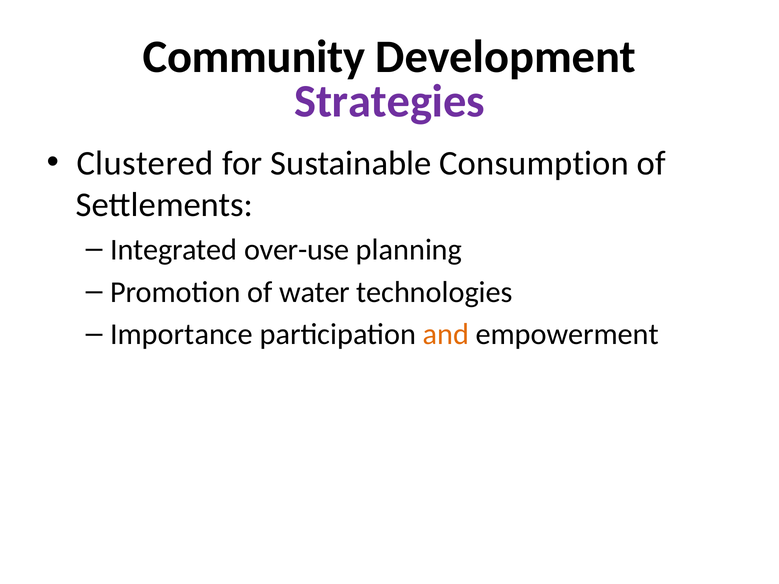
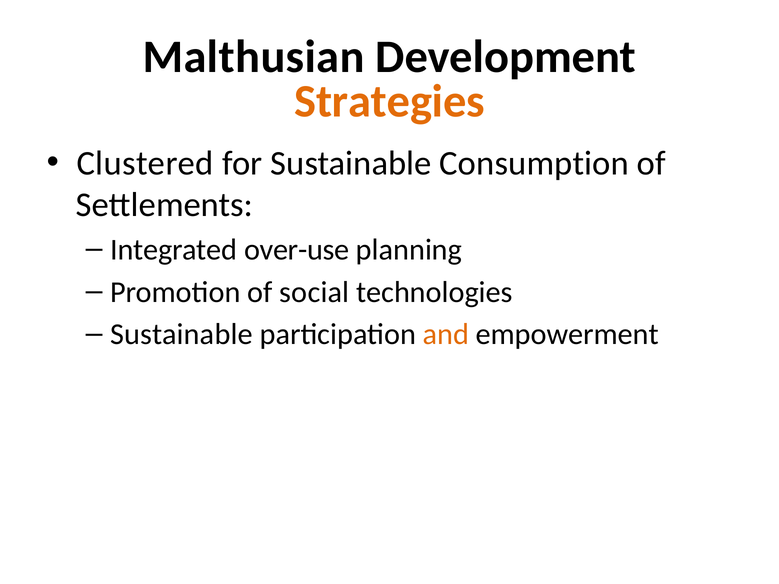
Community: Community -> Malthusian
Strategies colour: purple -> orange
water: water -> social
Importance at (181, 335): Importance -> Sustainable
